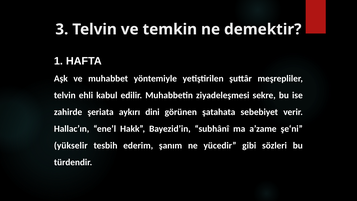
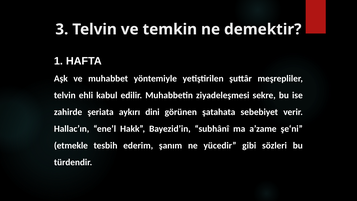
yükselir: yükselir -> etmekle
